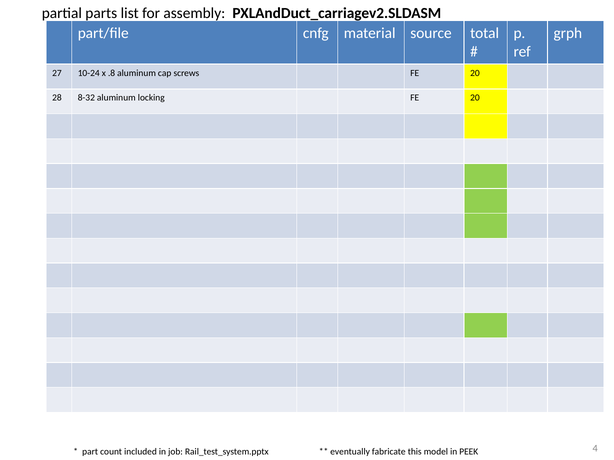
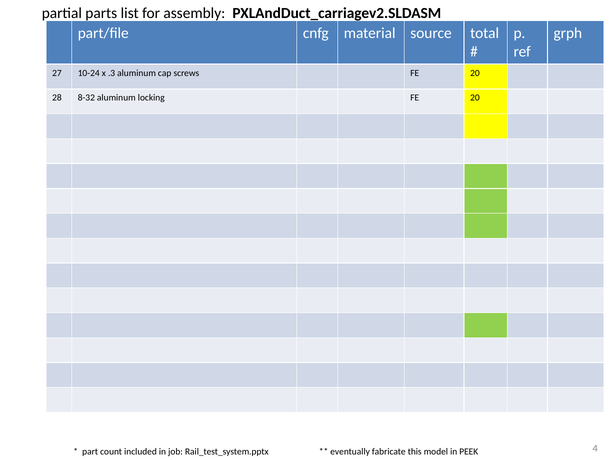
.8: .8 -> .3
